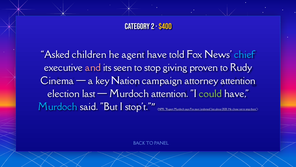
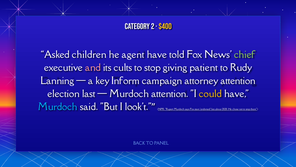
chief colour: light blue -> light green
seen: seen -> cults
proven: proven -> patient
Cinema: Cinema -> Lanning
Nation: Nation -> Inform
could colour: light green -> yellow
stop't: stop't -> look't
